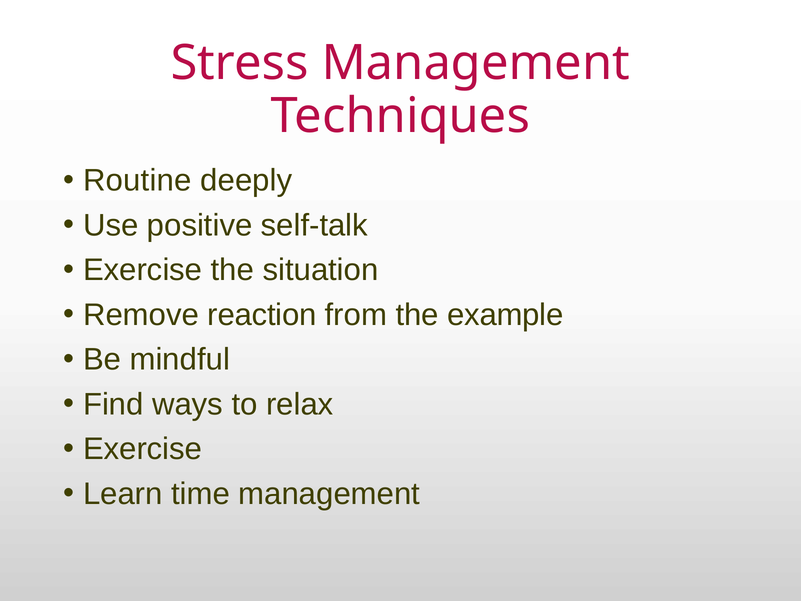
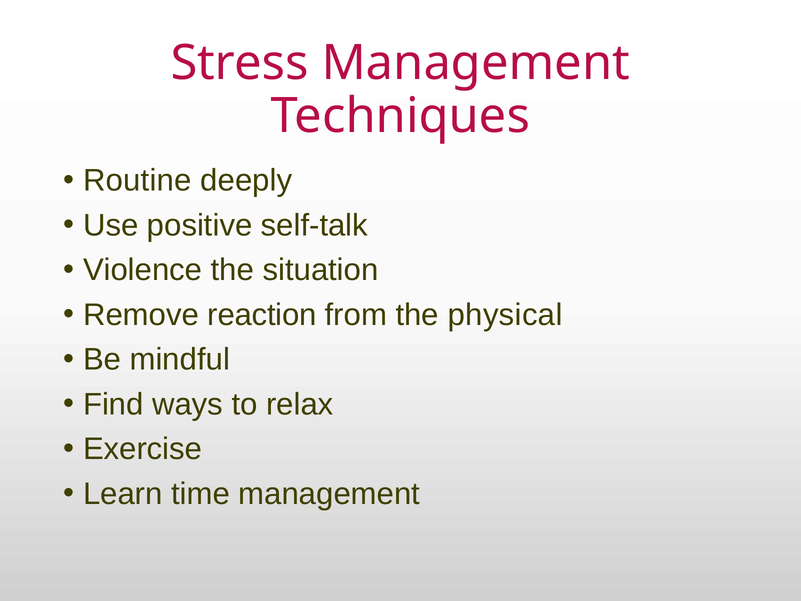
Exercise at (143, 270): Exercise -> Violence
example: example -> physical
